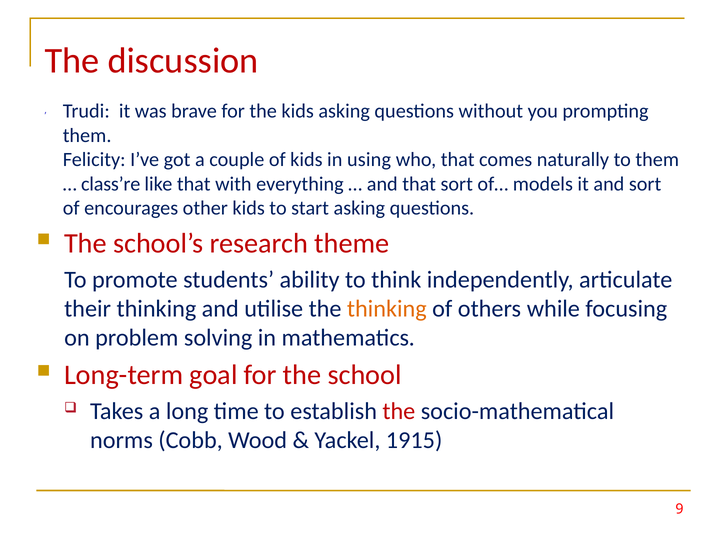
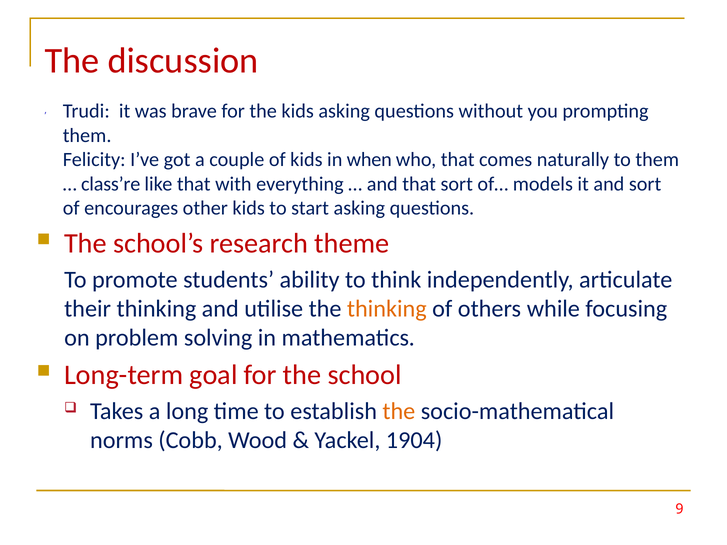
using: using -> when
the at (399, 411) colour: red -> orange
1915: 1915 -> 1904
